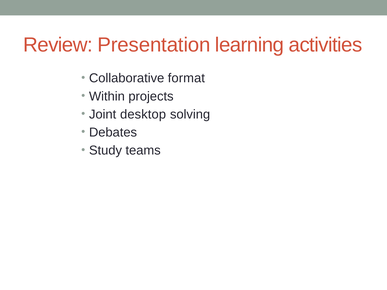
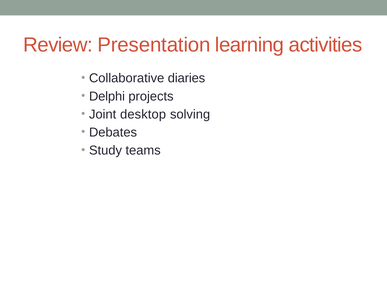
format: format -> diaries
Within: Within -> Delphi
